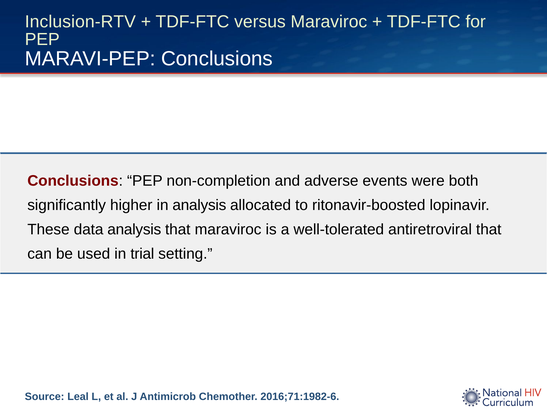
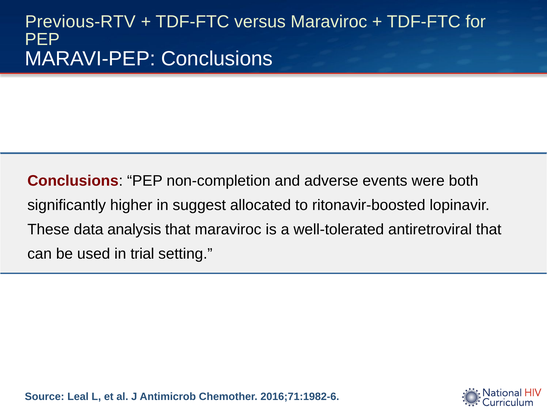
Inclusion-RTV: Inclusion-RTV -> Previous-RTV
in analysis: analysis -> suggest
